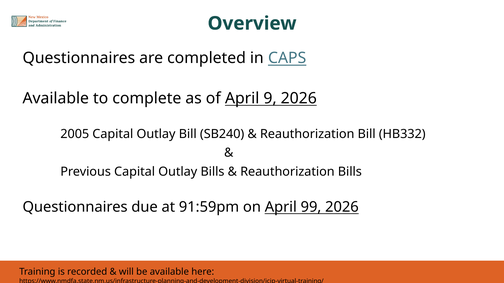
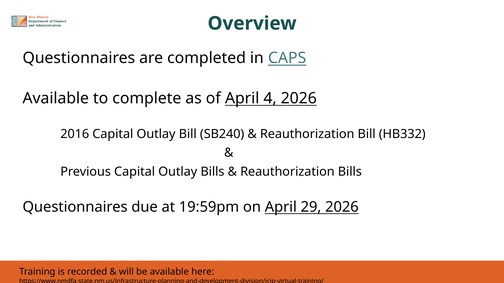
9: 9 -> 4
2005: 2005 -> 2016
91:59pm: 91:59pm -> 19:59pm
99: 99 -> 29
